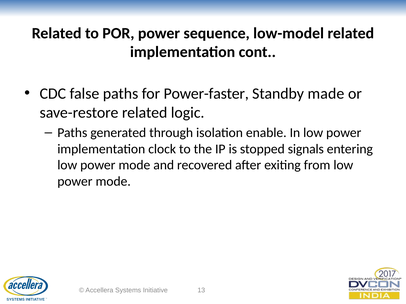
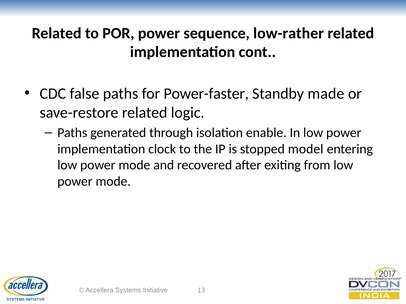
low-model: low-model -> low-rather
signals: signals -> model
